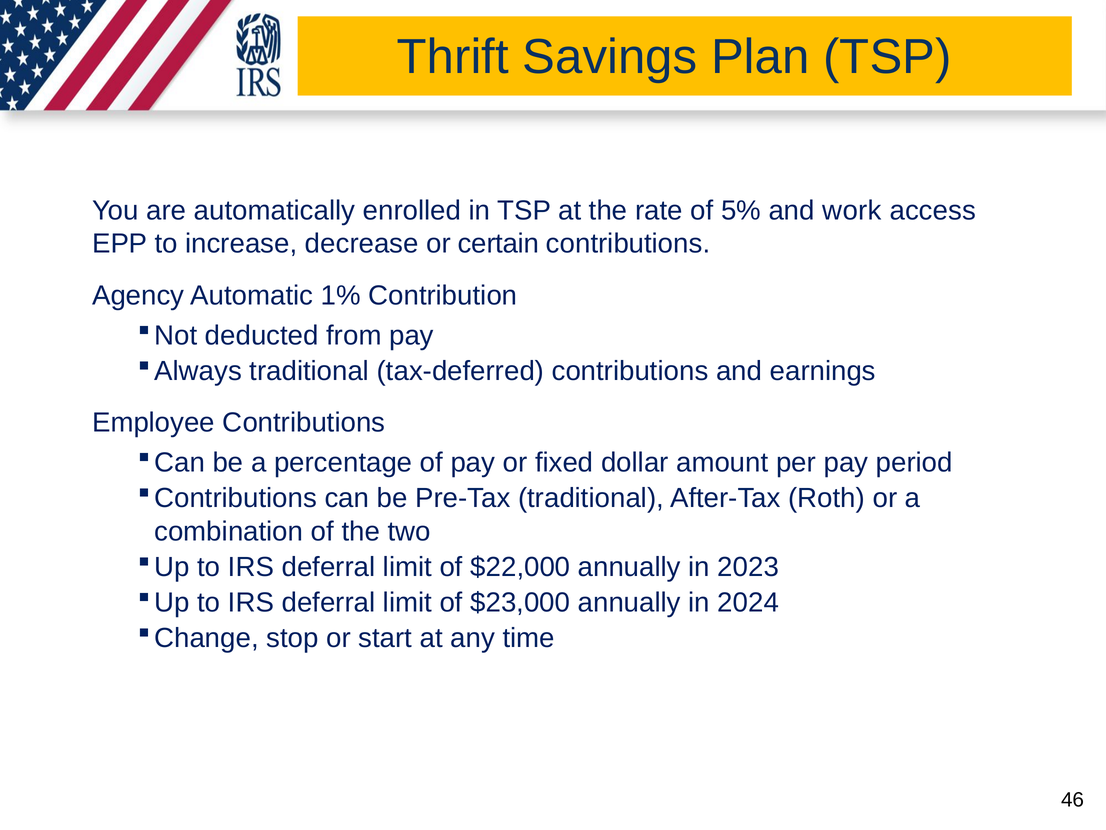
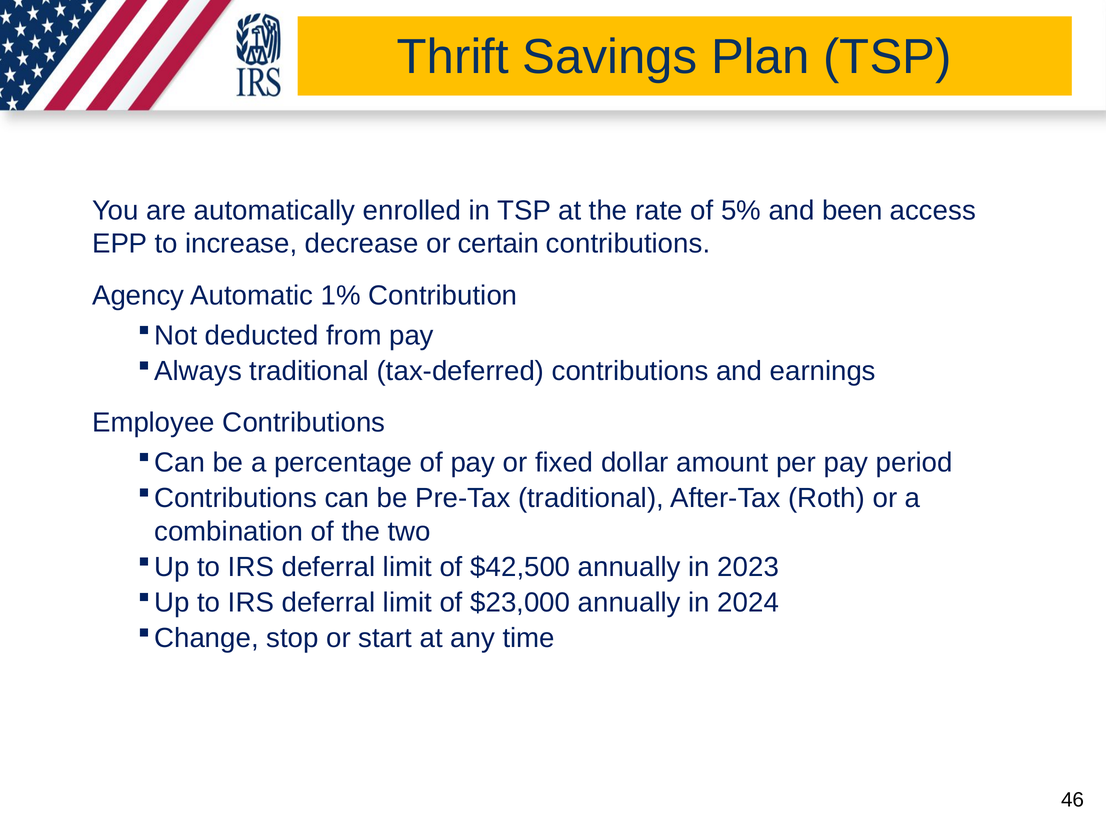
work: work -> been
$22,000: $22,000 -> $42,500
